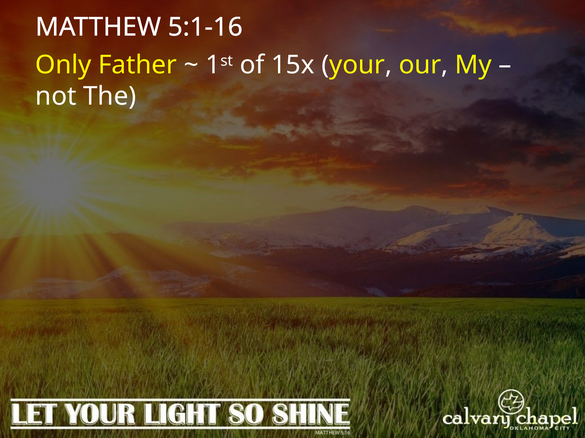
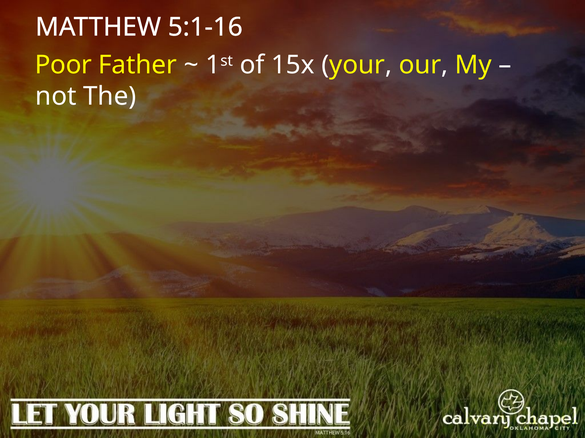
Only: Only -> Poor
